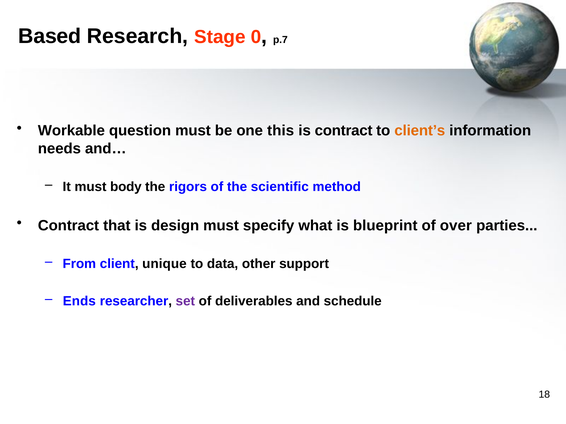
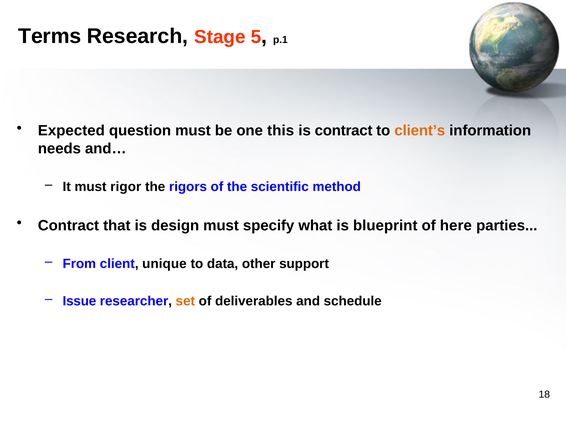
Based: Based -> Terms
0: 0 -> 5
p.7: p.7 -> p.1
Workable: Workable -> Expected
body: body -> rigor
over: over -> here
Ends: Ends -> Issue
set colour: purple -> orange
